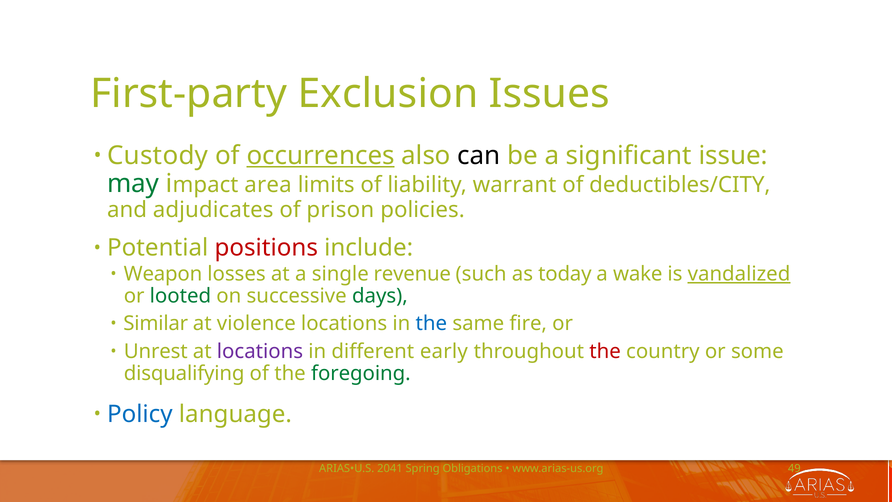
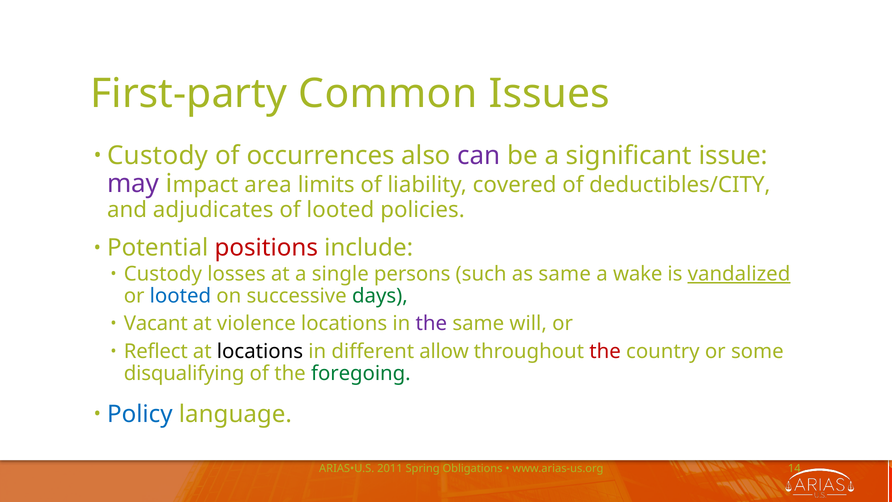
Exclusion: Exclusion -> Common
occurrences underline: present -> none
can colour: black -> purple
may colour: green -> purple
warrant: warrant -> covered
of prison: prison -> looted
Weapon at (163, 274): Weapon -> Custody
revenue: revenue -> persons
as today: today -> same
looted at (180, 296) colour: green -> blue
Similar: Similar -> Vacant
the at (431, 323) colour: blue -> purple
fire: fire -> will
Unrest: Unrest -> Reflect
locations at (260, 351) colour: purple -> black
early: early -> allow
2041: 2041 -> 2011
49: 49 -> 14
